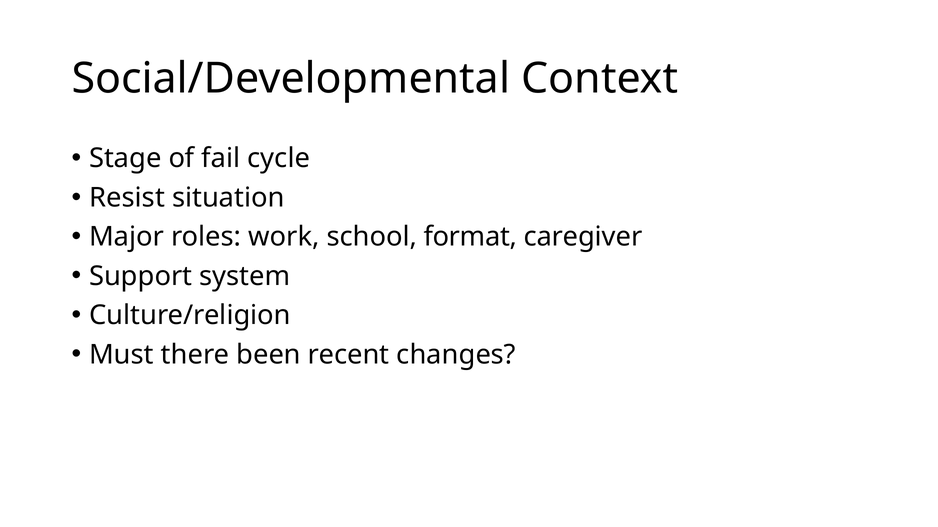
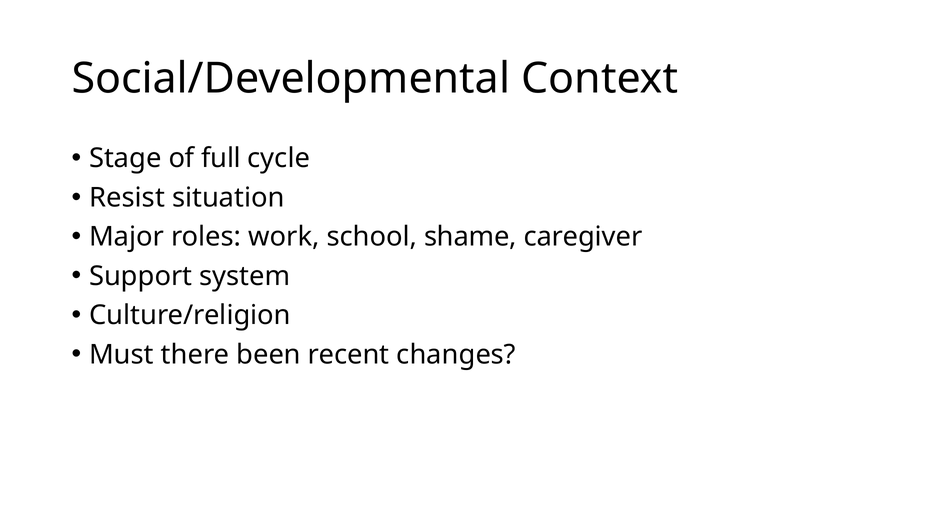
fail: fail -> full
format: format -> shame
